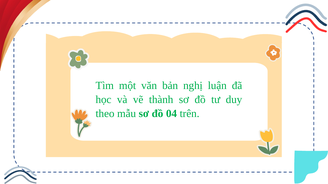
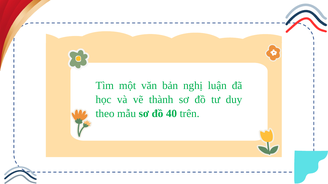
04: 04 -> 40
